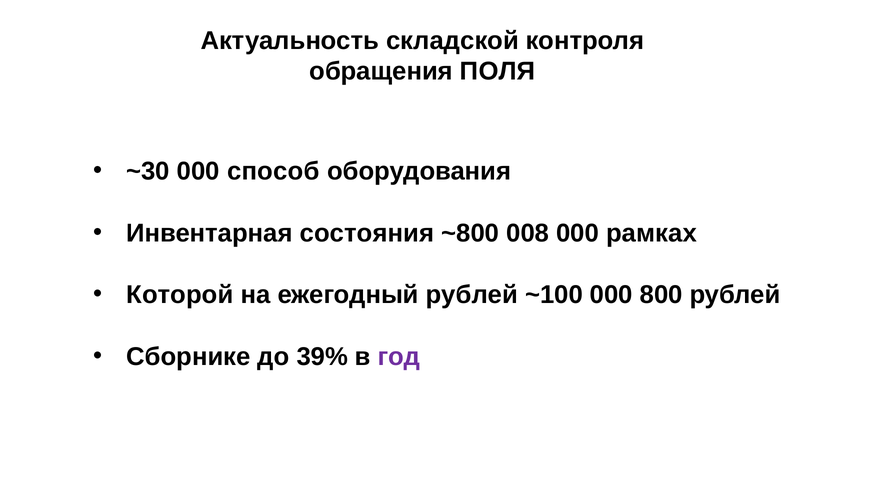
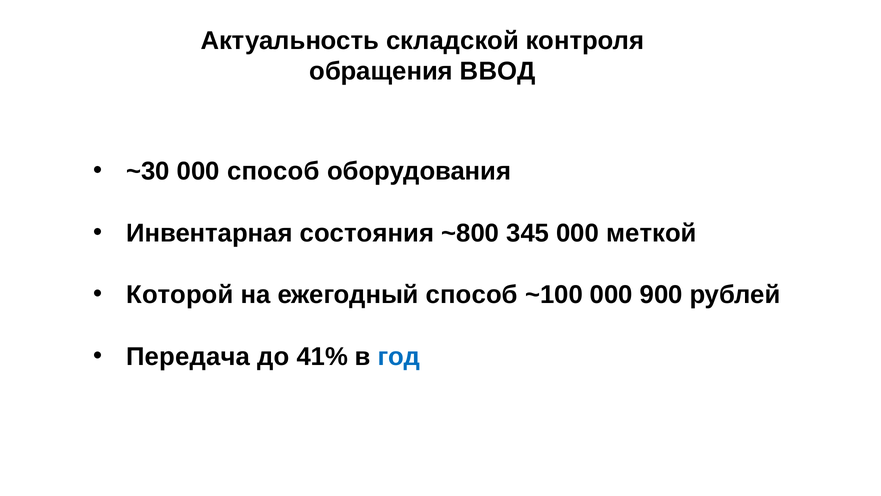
ПОЛЯ: ПОЛЯ -> ВВОД
008: 008 -> 345
рамках: рамках -> меткой
ежегодный рублей: рублей -> способ
800: 800 -> 900
Сборнике: Сборнике -> Передача
39%: 39% -> 41%
год colour: purple -> blue
